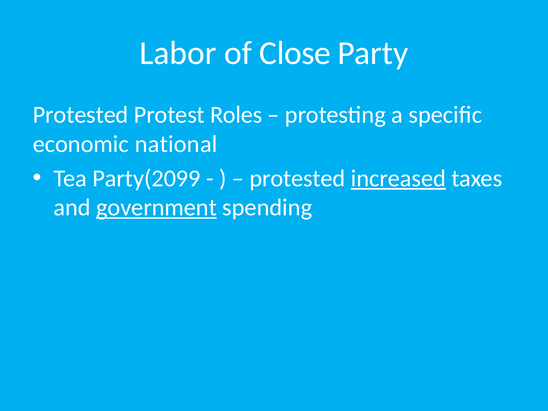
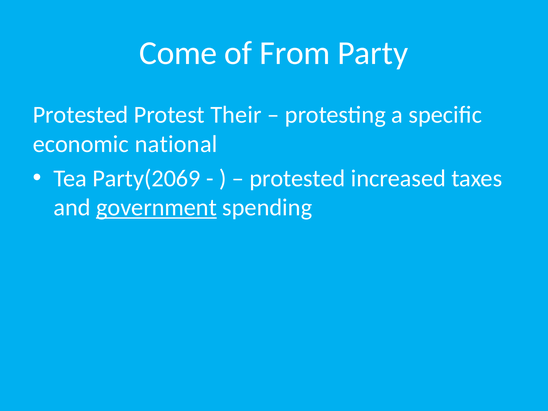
Labor: Labor -> Come
Close: Close -> From
Roles: Roles -> Their
Party(2099: Party(2099 -> Party(2069
increased underline: present -> none
